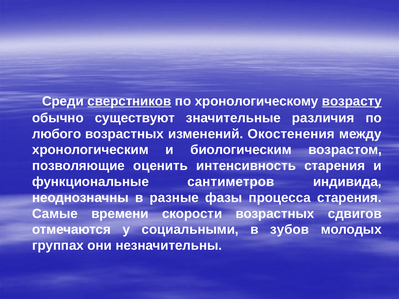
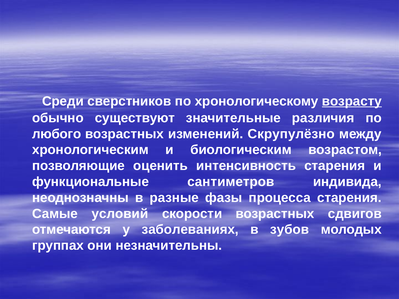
сверстников underline: present -> none
Окостенения: Окостенения -> Скрупулёзно
времени: времени -> условий
социальными: социальными -> заболеваниях
